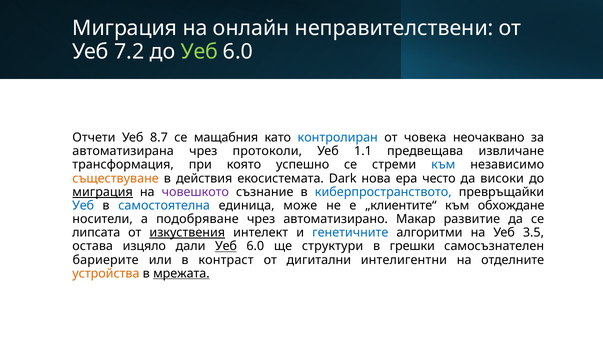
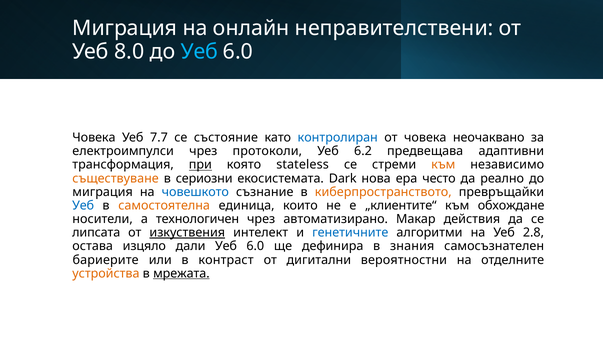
7.2: 7.2 -> 8.0
Уеб at (199, 51) colour: light green -> light blue
Отчети at (94, 138): Отчети -> Човека
8.7: 8.7 -> 7.7
мащабния: мащабния -> състояние
автоматизирана: автоматизирана -> електроимпулси
1.1: 1.1 -> 6.2
извличане: извличане -> адаптивни
при underline: none -> present
успешно: успешно -> stateless
към at (443, 165) colour: blue -> orange
действия: действия -> сериозни
високи: високи -> реално
миграция at (103, 192) underline: present -> none
човешкото colour: purple -> blue
киберпространството colour: blue -> orange
самостоятелна colour: blue -> orange
може: може -> които
подобряване: подобряване -> технологичен
развитие: развитие -> действия
3.5: 3.5 -> 2.8
Уеб at (226, 246) underline: present -> none
структури: структури -> дефинира
грешки: грешки -> знания
интелигентни: интелигентни -> вероятностни
